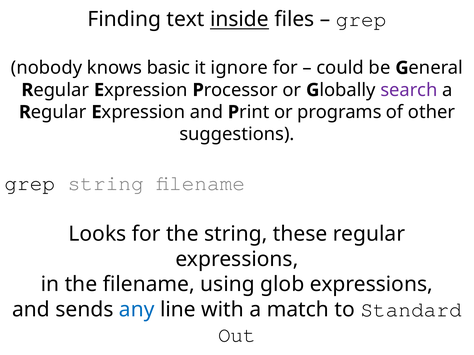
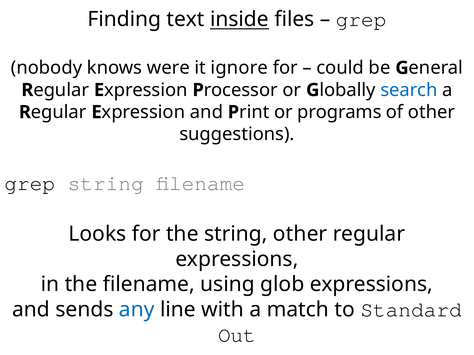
basic: basic -> were
search colour: purple -> blue
string these: these -> other
